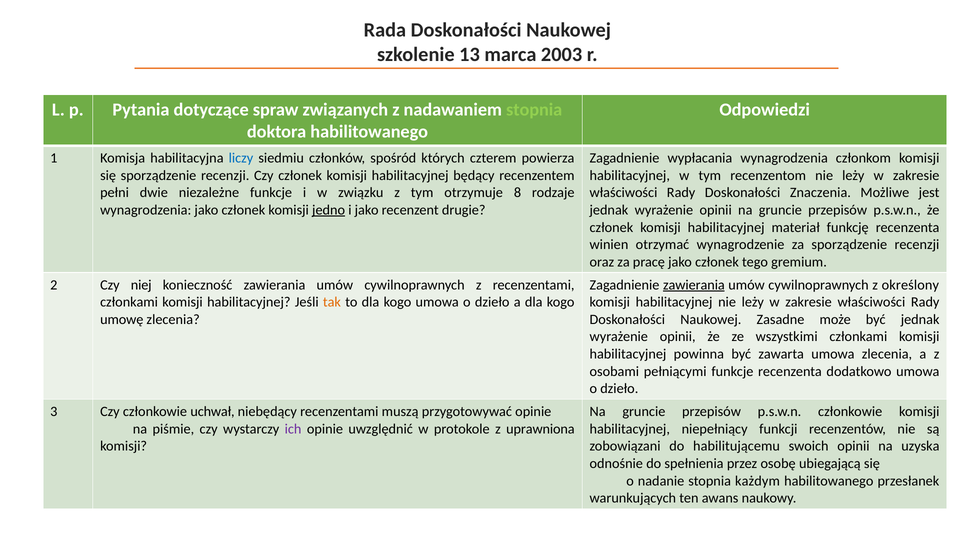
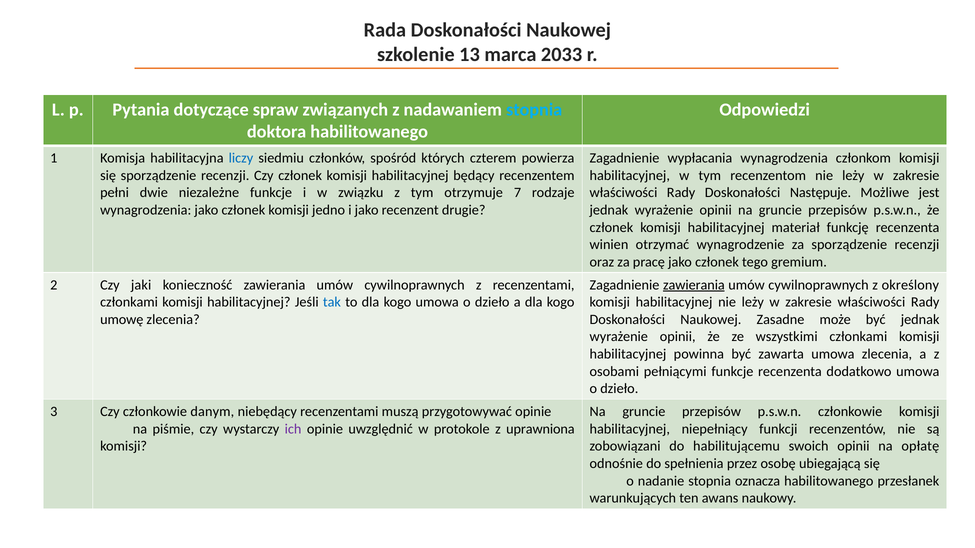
2003: 2003 -> 2033
stopnia at (534, 110) colour: light green -> light blue
8: 8 -> 7
Znaczenia: Znaczenia -> Następuje
jedno underline: present -> none
niej: niej -> jaki
tak colour: orange -> blue
uchwał: uchwał -> danym
uzyska: uzyska -> opłatę
każdym: każdym -> oznacza
